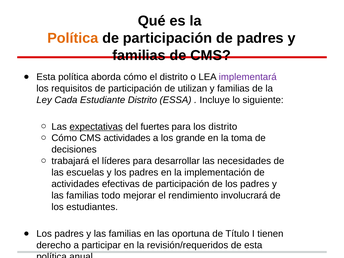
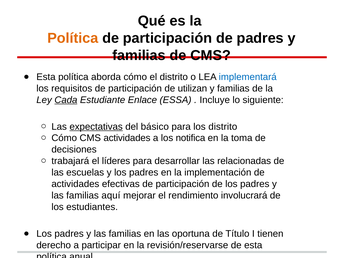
implementará colour: purple -> blue
Cada underline: none -> present
Estudiante Distrito: Distrito -> Enlace
fuertes: fuertes -> básico
grande: grande -> notifica
necesidades: necesidades -> relacionadas
todo: todo -> aquí
revisión/requeridos: revisión/requeridos -> revisión/reservarse
